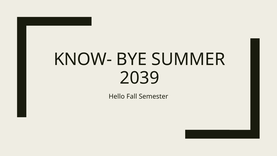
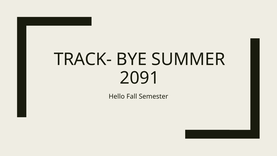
KNOW-: KNOW- -> TRACK-
2039: 2039 -> 2091
